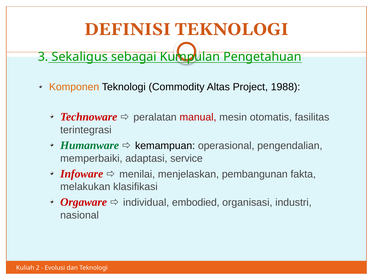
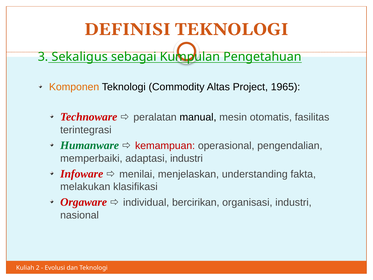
1988: 1988 -> 1965
manual colour: red -> black
kemampuan colour: black -> red
adaptasi service: service -> industri
pembangunan: pembangunan -> understanding
embodied: embodied -> bercirikan
